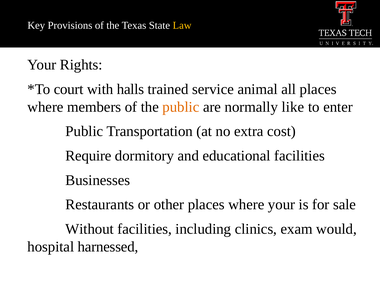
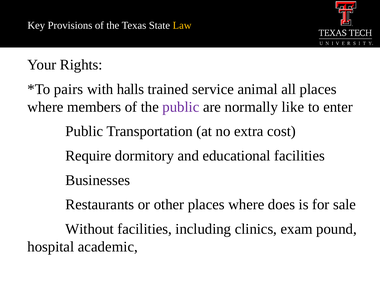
court: court -> pairs
public at (181, 107) colour: orange -> purple
where your: your -> does
would: would -> pound
harnessed: harnessed -> academic
